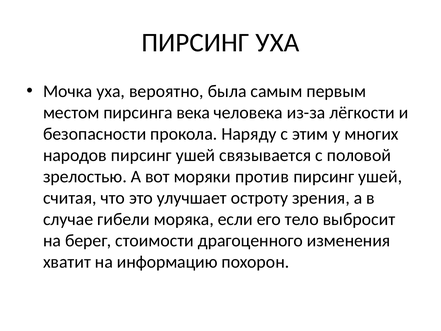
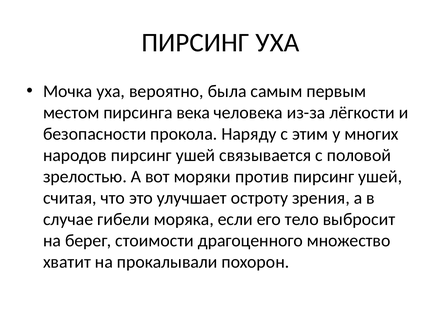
изменения: изменения -> множество
информацию: информацию -> прокалывали
